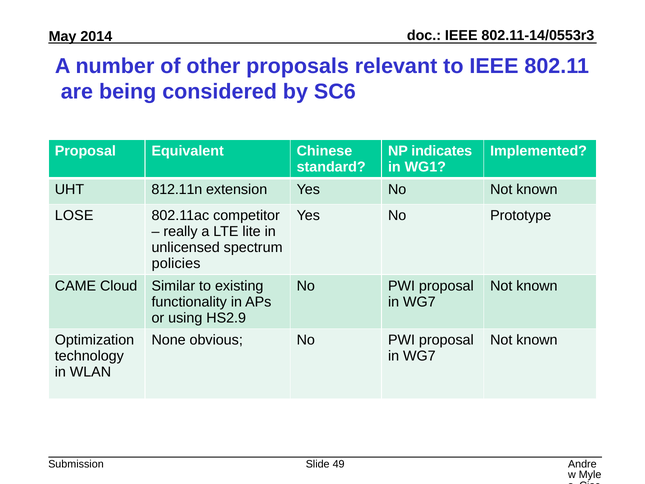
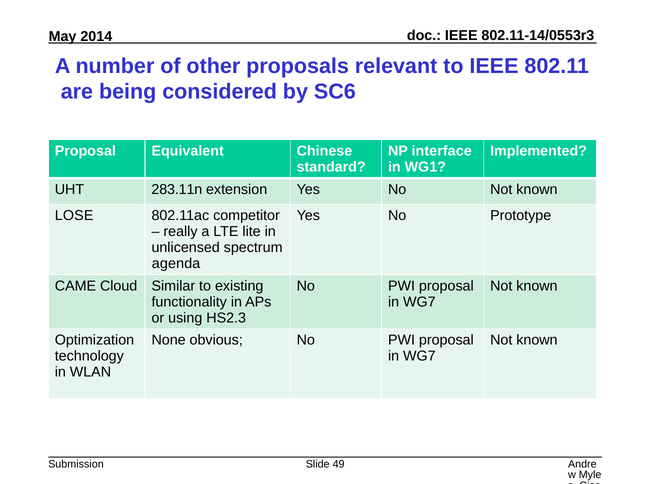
indicates: indicates -> interface
812.11n: 812.11n -> 283.11n
policies: policies -> agenda
HS2.9: HS2.9 -> HS2.3
